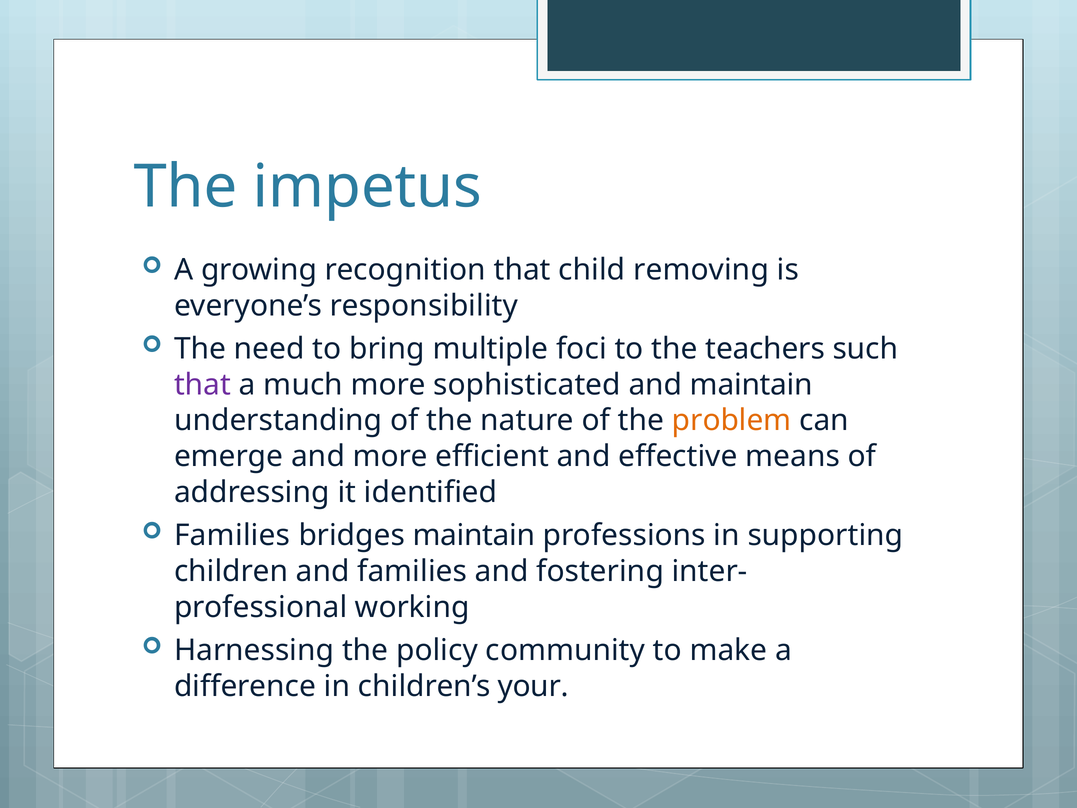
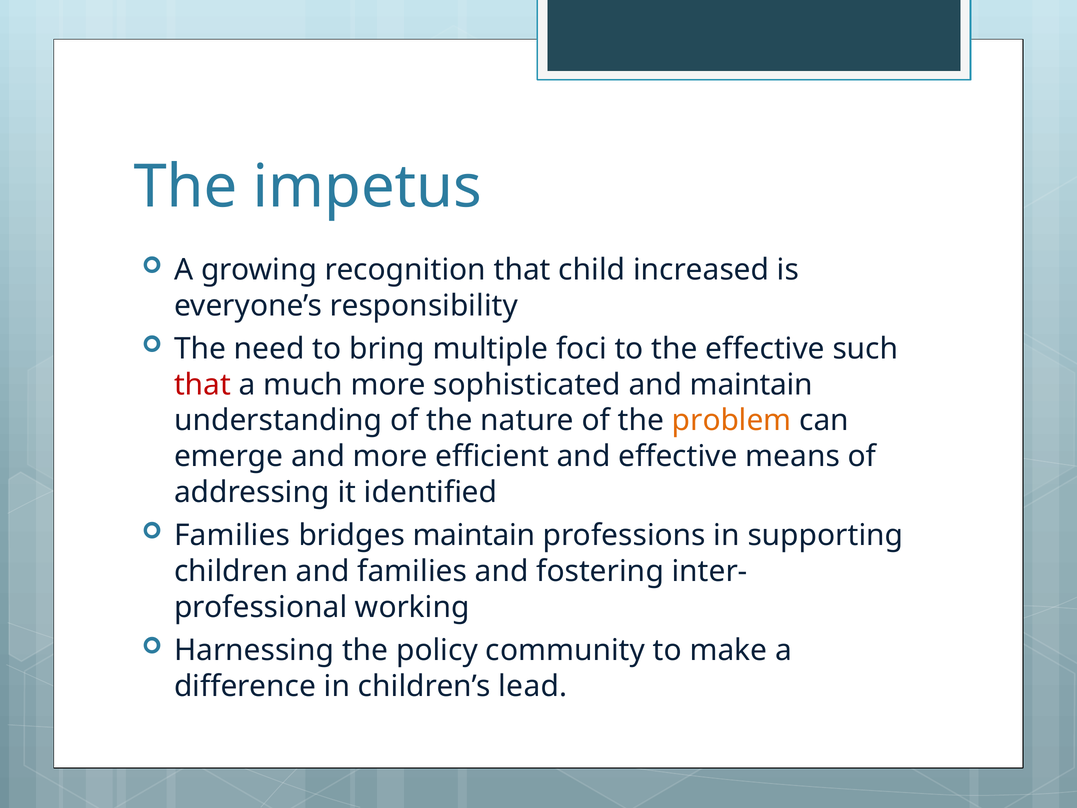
removing: removing -> increased
the teachers: teachers -> effective
that at (203, 385) colour: purple -> red
your: your -> lead
